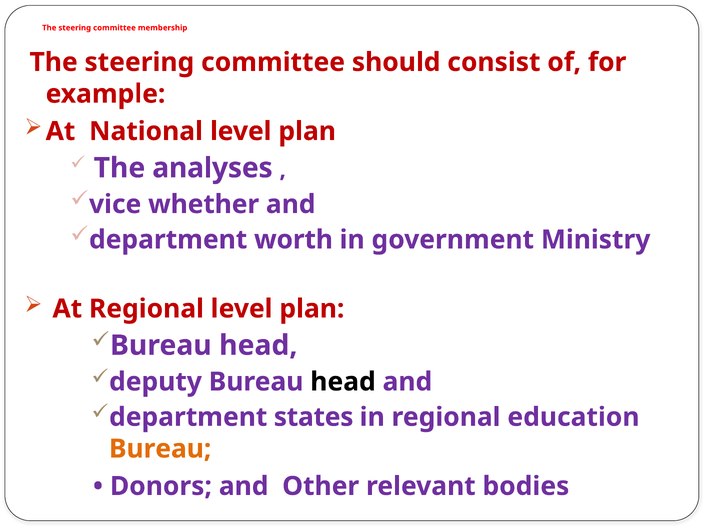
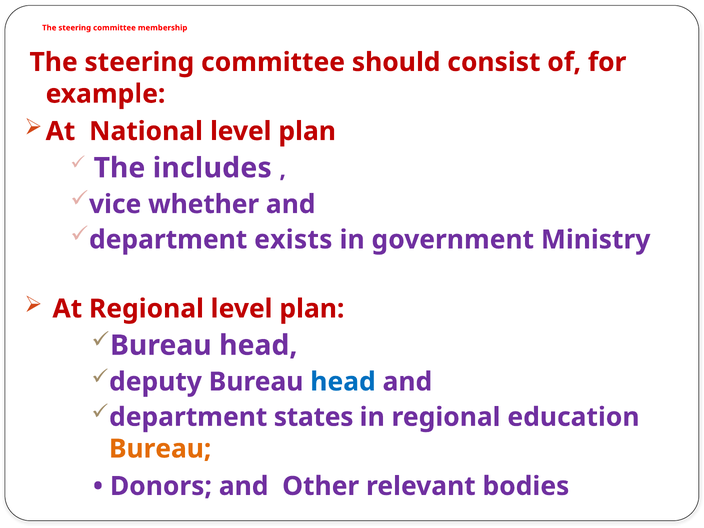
analyses: analyses -> includes
worth: worth -> exists
head at (343, 382) colour: black -> blue
